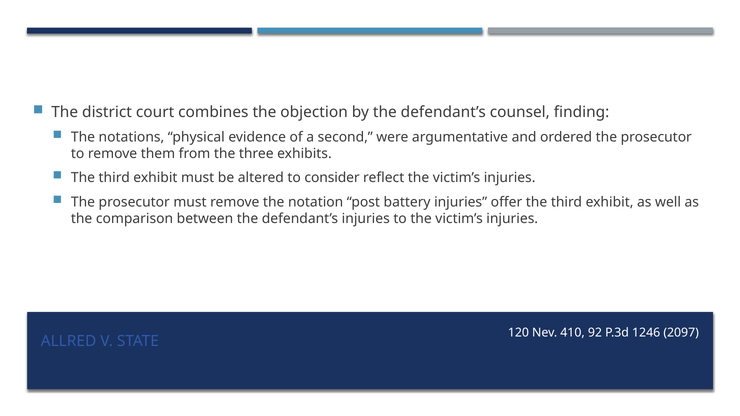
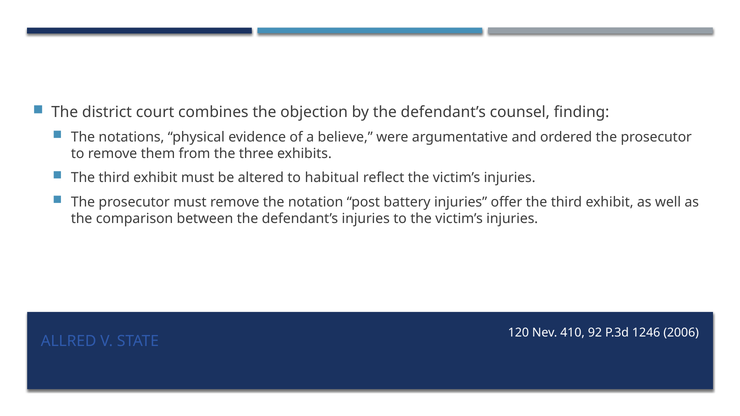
second: second -> believe
consider: consider -> habitual
2097: 2097 -> 2006
